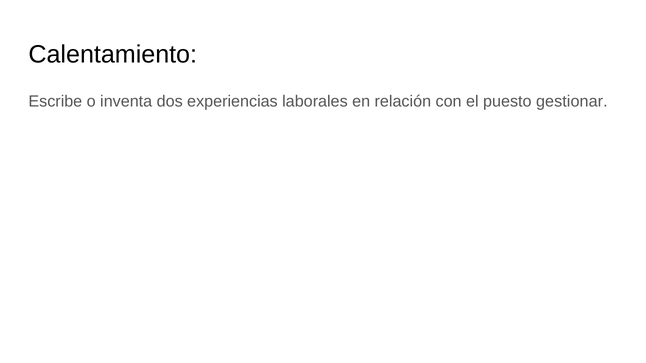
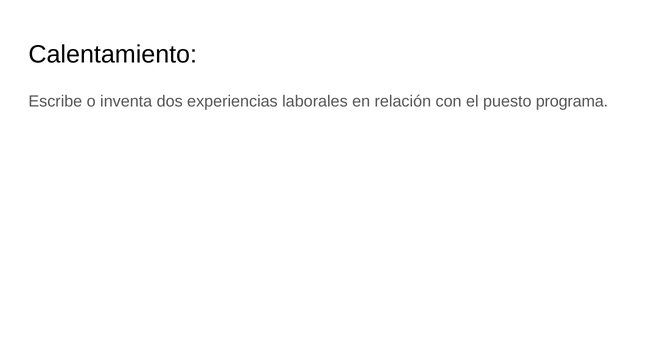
gestionar: gestionar -> programa
